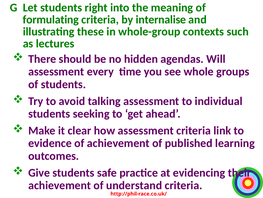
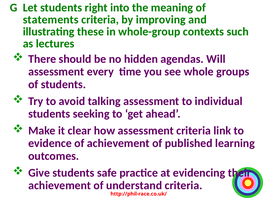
formulating: formulating -> statements
internalise: internalise -> improving
